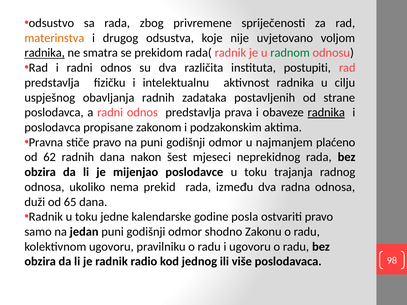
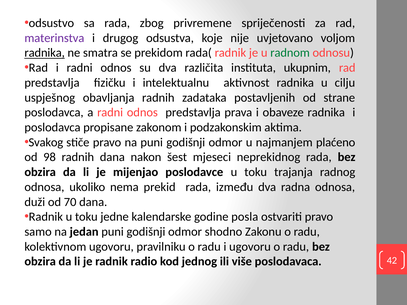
materinstva colour: orange -> purple
postupiti: postupiti -> ukupnim
radnika at (326, 113) underline: present -> none
Pravna: Pravna -> Svakog
62: 62 -> 98
65: 65 -> 70
98: 98 -> 42
